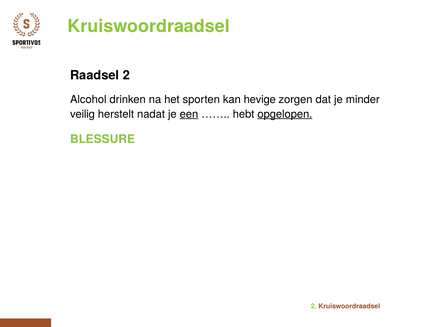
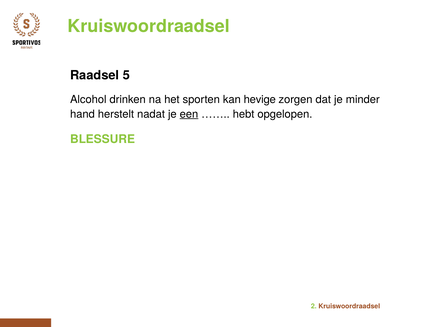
Raadsel 2: 2 -> 5
veilig: veilig -> hand
opgelopen underline: present -> none
